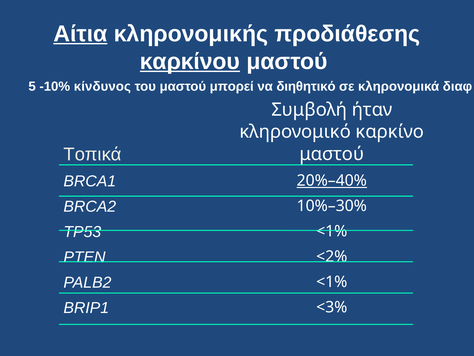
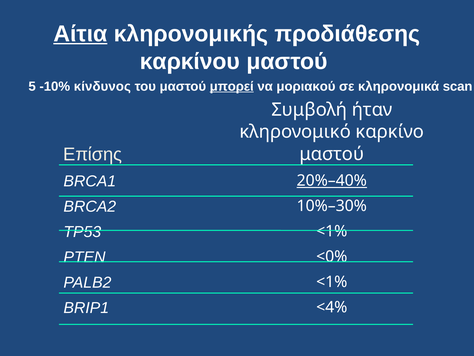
καρκίνου underline: present -> none
μπορεί underline: none -> present
διηθητικό: διηθητικό -> μοριακού
διαφ: διαφ -> scan
Τοπικά: Τοπικά -> Επίσης
<2%: <2% -> <0%
<3%: <3% -> <4%
